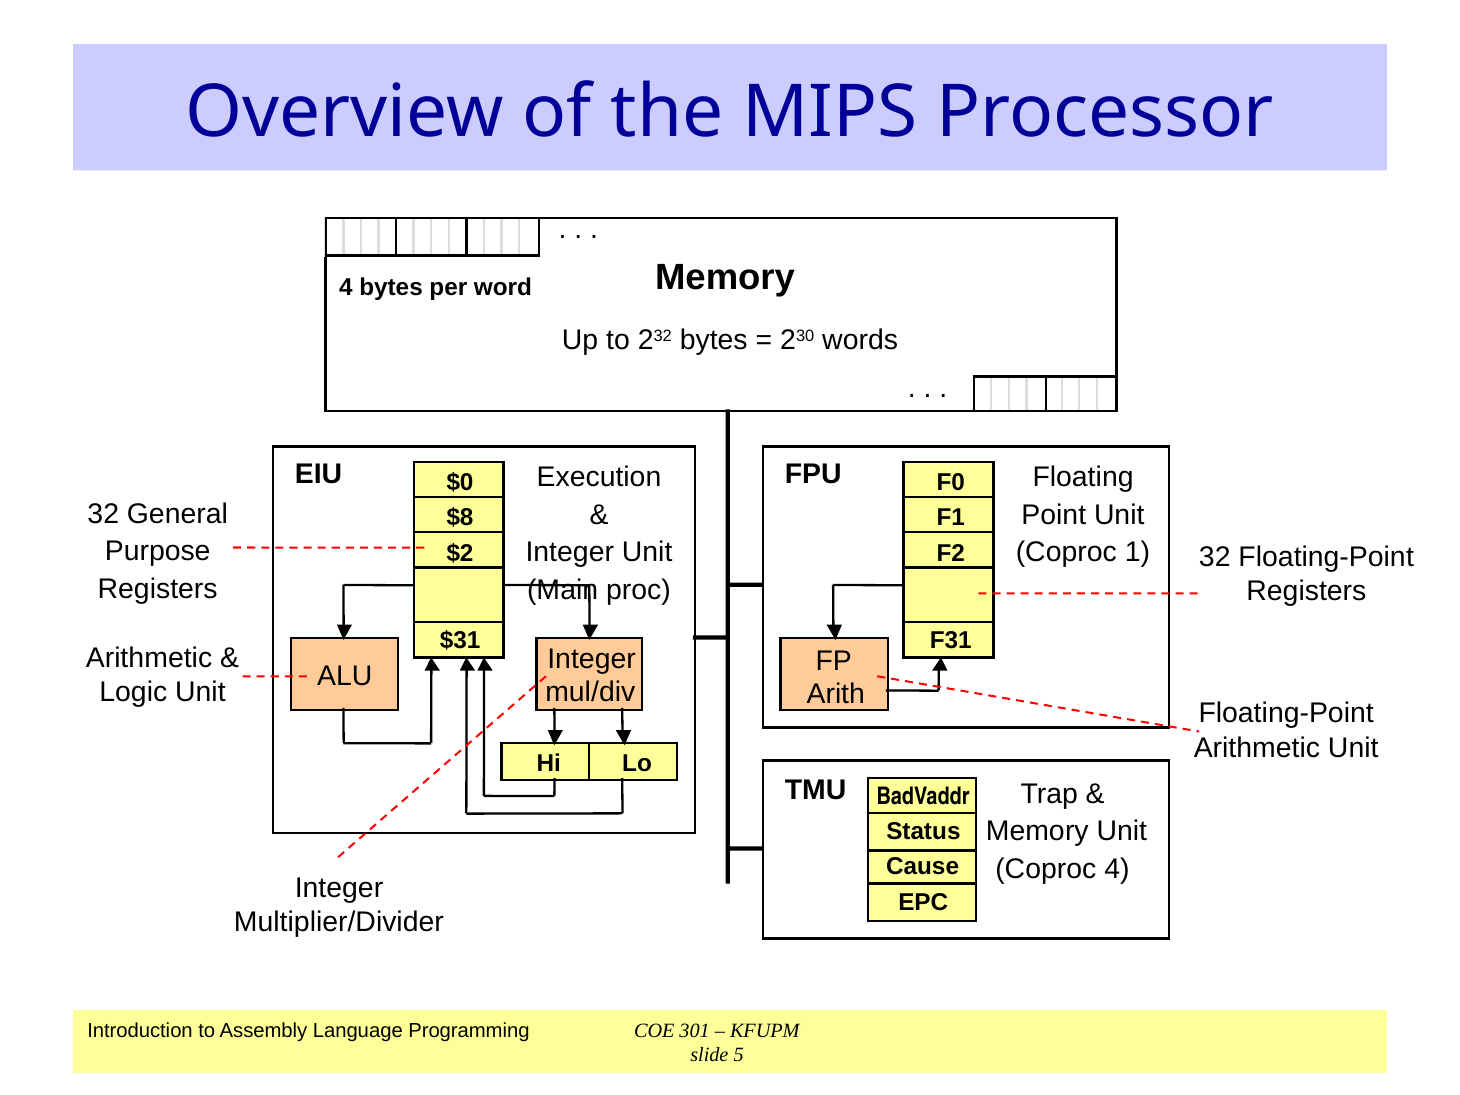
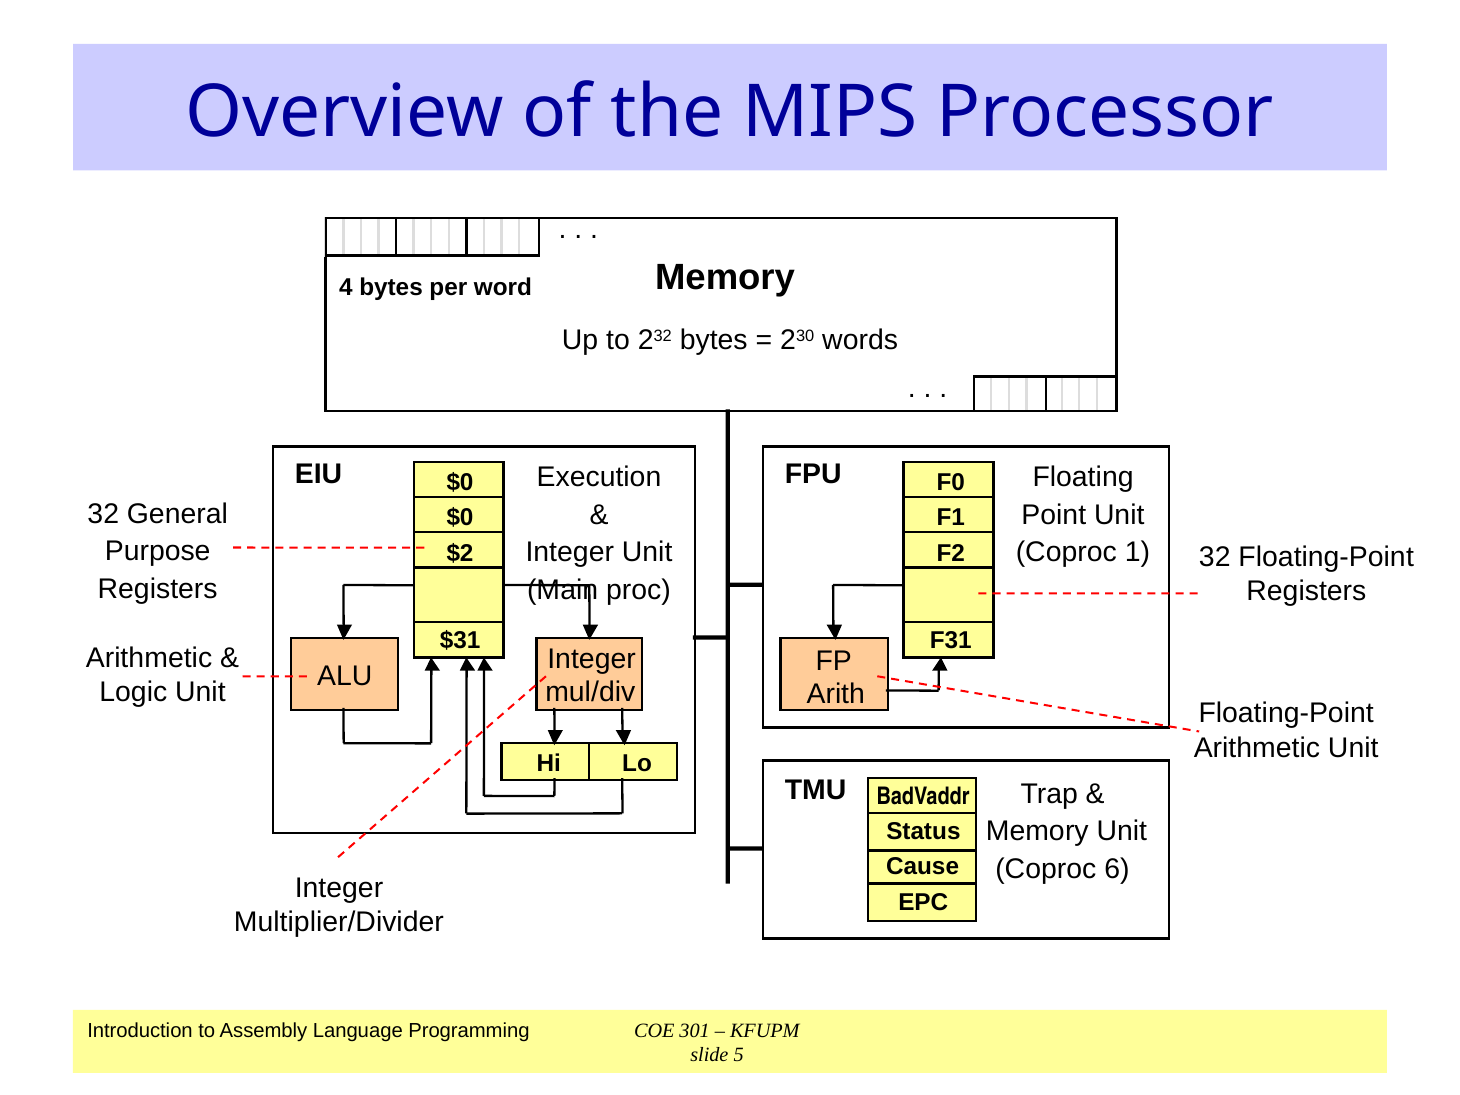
$8 at (460, 518): $8 -> $0
Coproc 4: 4 -> 6
